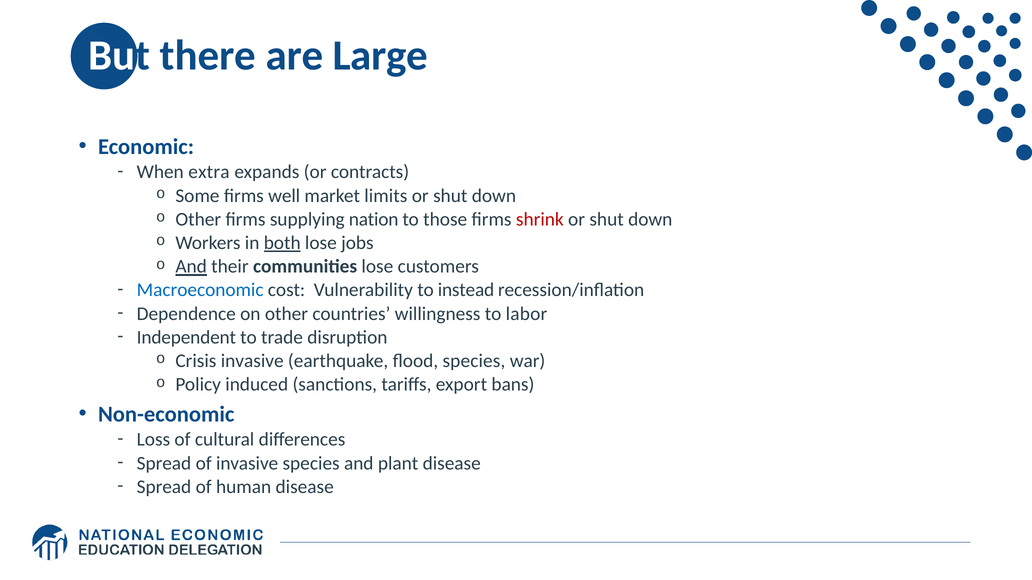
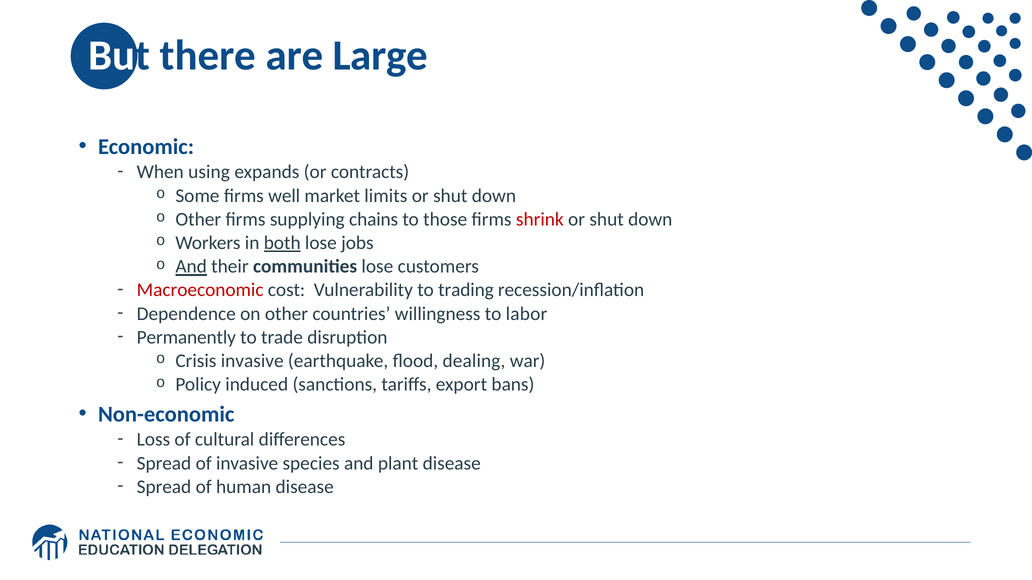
extra: extra -> using
nation: nation -> chains
Macroeconomic colour: blue -> red
instead: instead -> trading
Independent: Independent -> Permanently
flood species: species -> dealing
